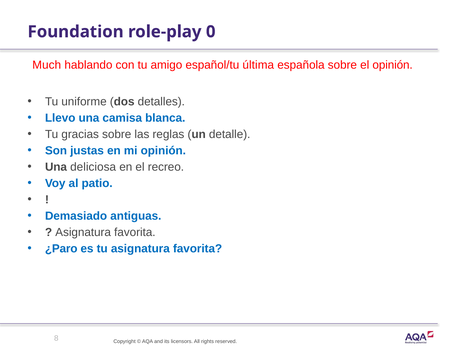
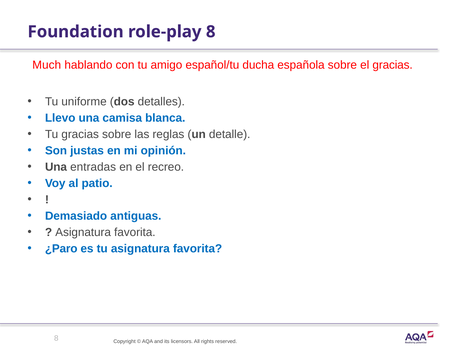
role-play 0: 0 -> 8
última: última -> ducha
el opinión: opinión -> gracias
deliciosa: deliciosa -> entradas
